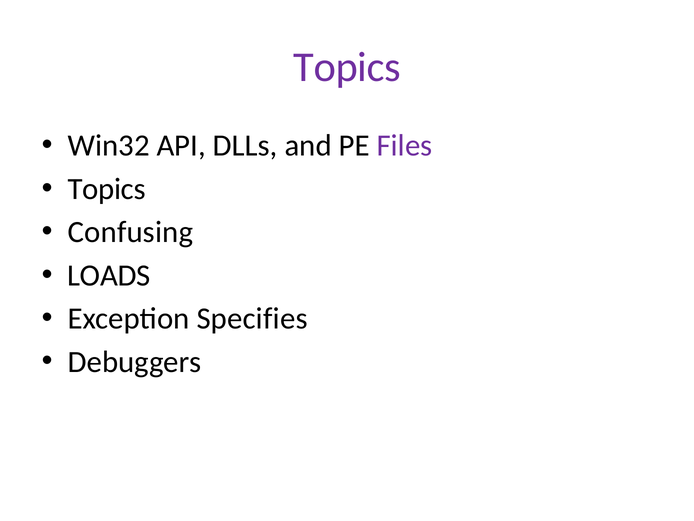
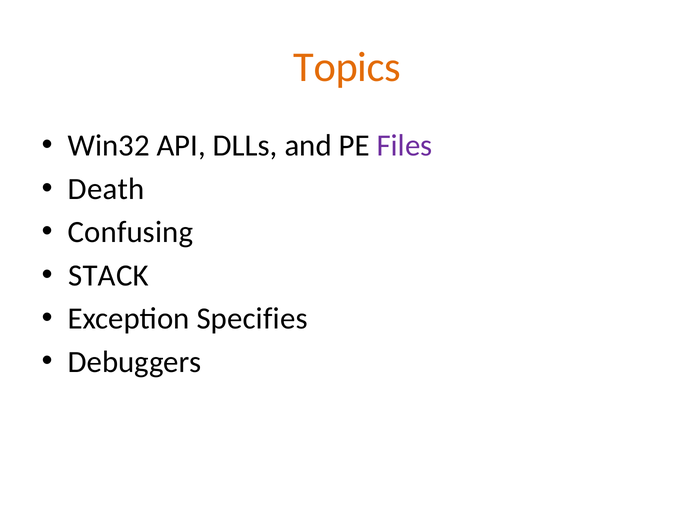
Topics at (347, 67) colour: purple -> orange
Topics at (107, 189): Topics -> Death
LOADS: LOADS -> STACK
